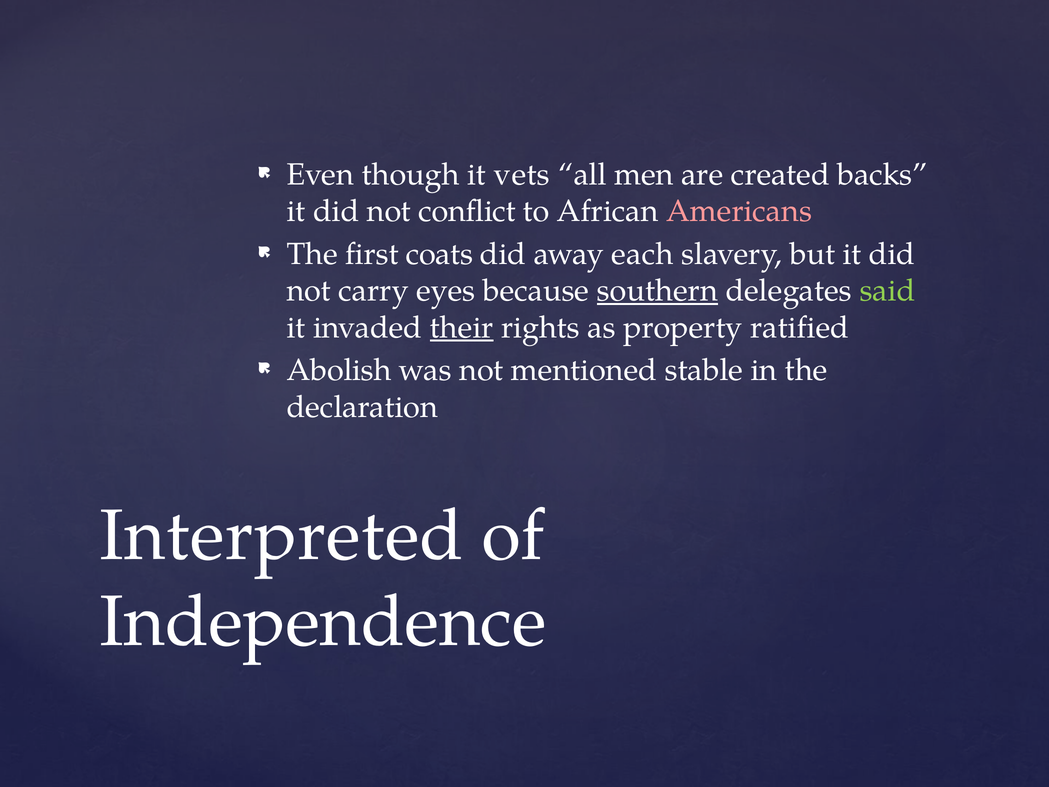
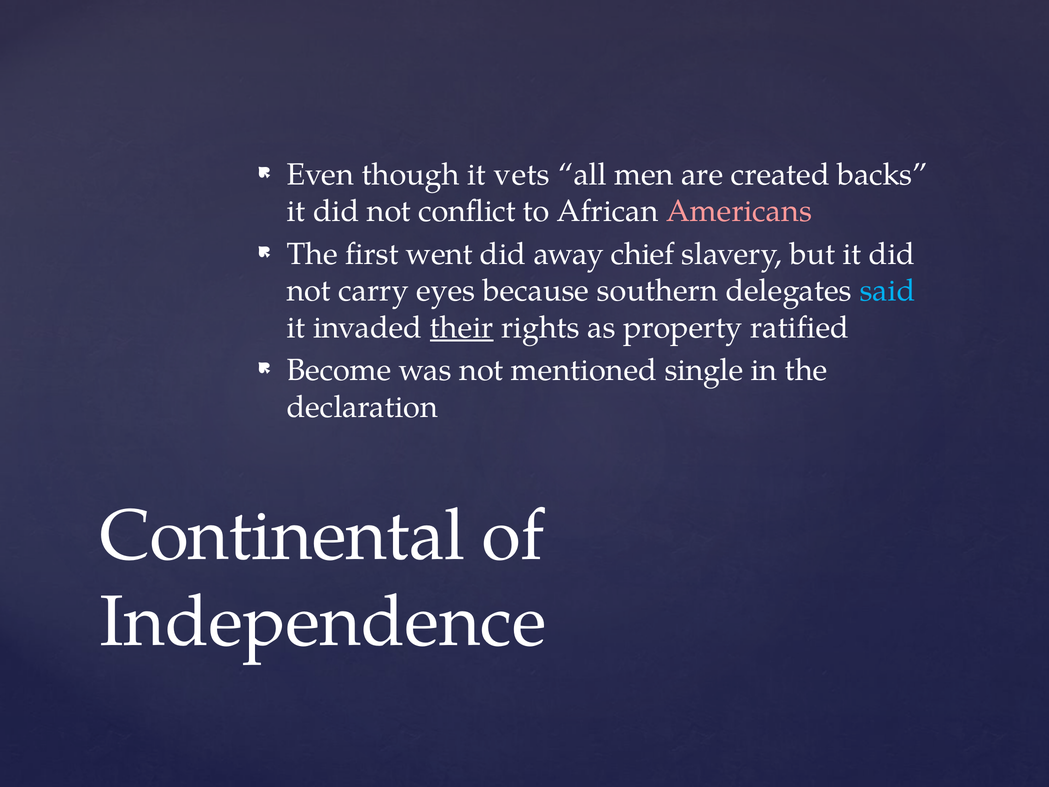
coats: coats -> went
each: each -> chief
southern underline: present -> none
said colour: light green -> light blue
Abolish: Abolish -> Become
stable: stable -> single
Interpreted: Interpreted -> Continental
